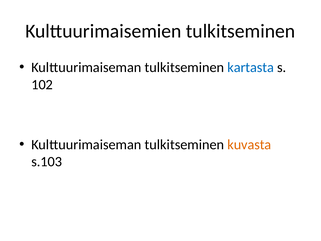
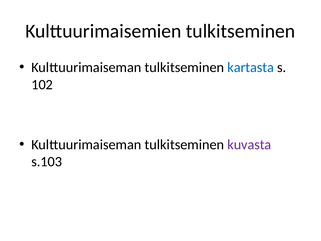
kuvasta colour: orange -> purple
